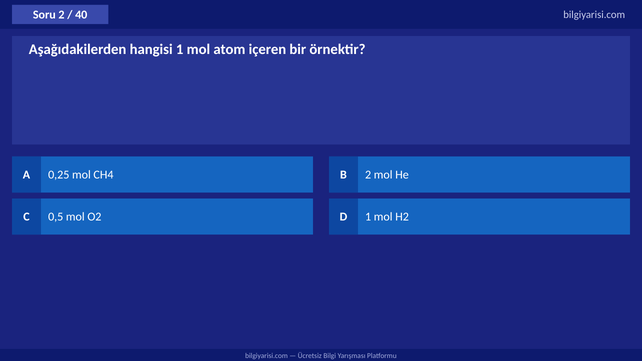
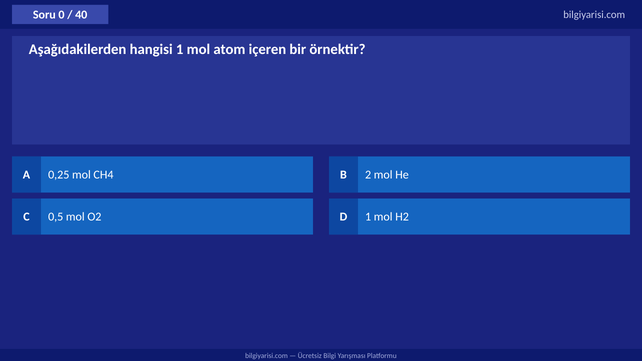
Soru 2: 2 -> 0
